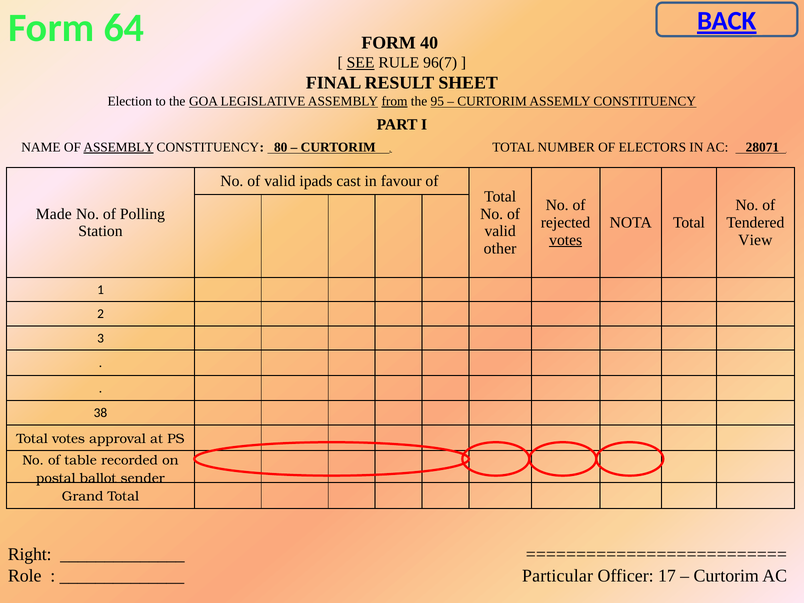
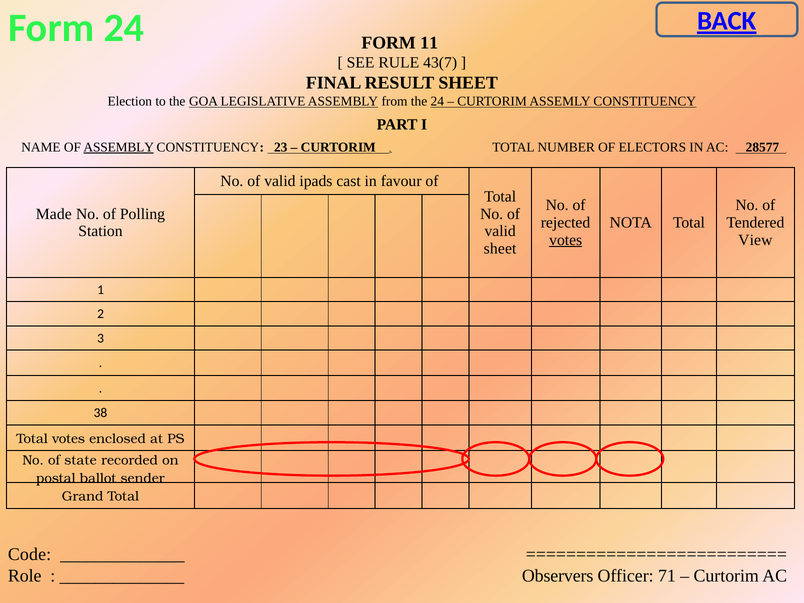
Form 64: 64 -> 24
40: 40 -> 11
SEE underline: present -> none
96(7: 96(7 -> 43(7
from underline: present -> none
the 95: 95 -> 24
80: 80 -> 23
28071: 28071 -> 28577
other at (500, 249): other -> sheet
approval: approval -> enclosed
table: table -> state
Right: Right -> Code
Particular: Particular -> Observers
17: 17 -> 71
